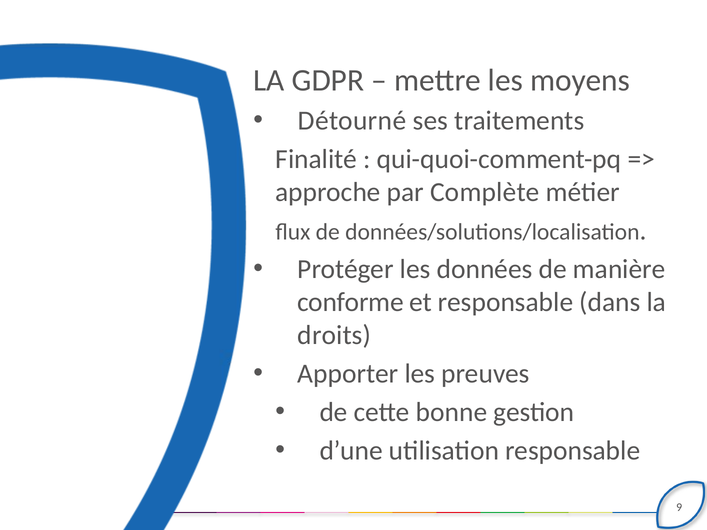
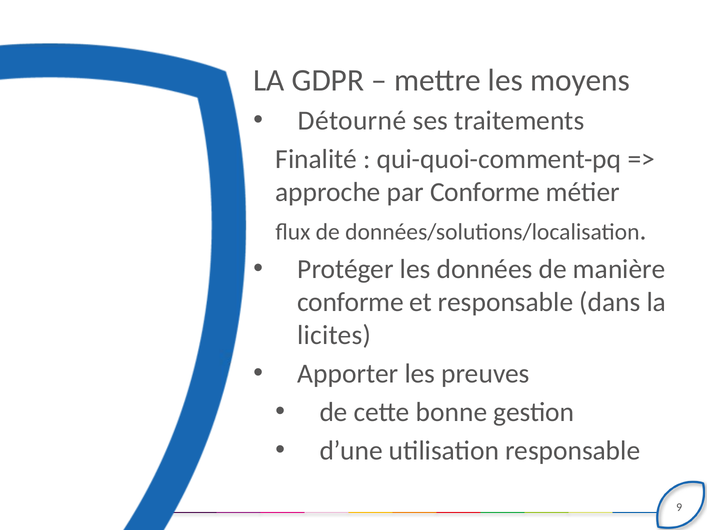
par Complète: Complète -> Conforme
droits: droits -> licites
